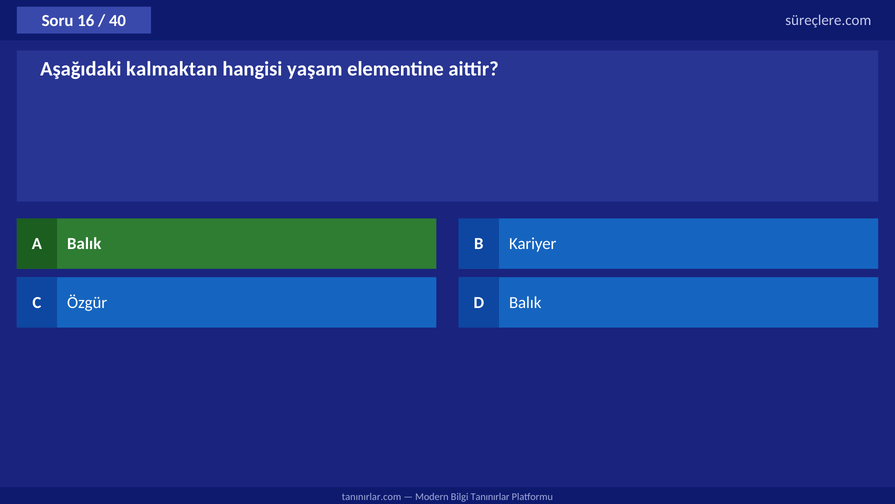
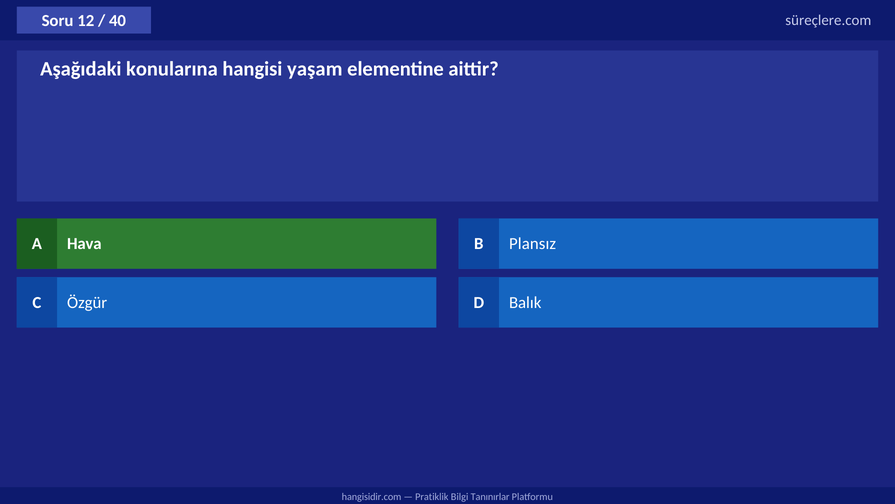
16: 16 -> 12
kalmaktan: kalmaktan -> konularına
A Balık: Balık -> Hava
Kariyer: Kariyer -> Plansız
tanınırlar.com: tanınırlar.com -> hangisidir.com
Modern: Modern -> Pratiklik
